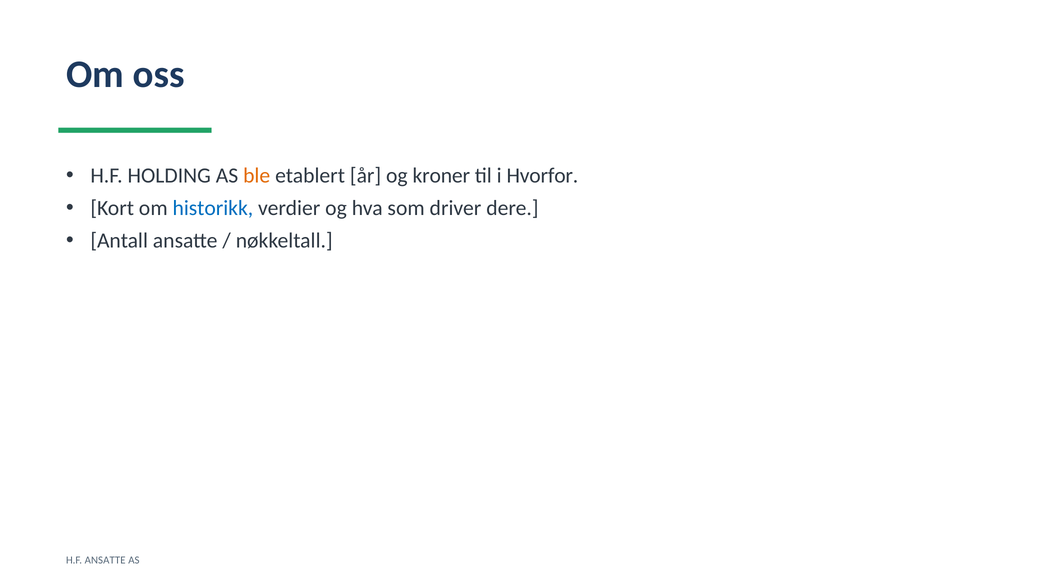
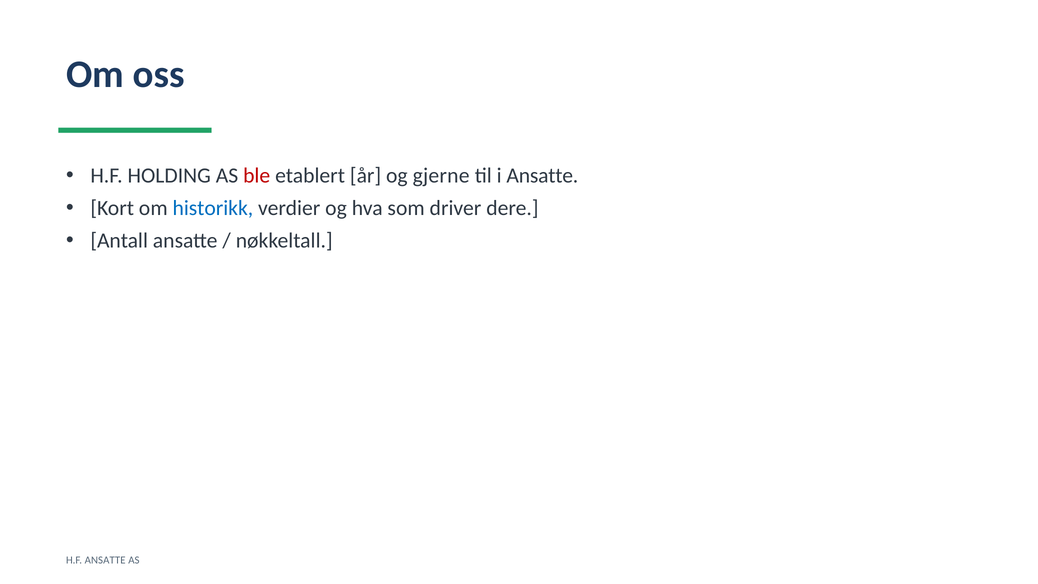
ble colour: orange -> red
kroner: kroner -> gjerne
i Hvorfor: Hvorfor -> Ansatte
